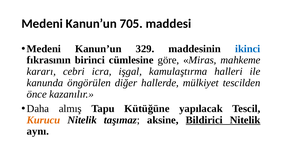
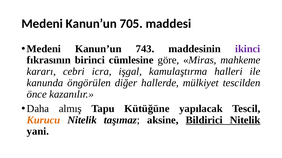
329: 329 -> 743
ikinci colour: blue -> purple
aynı: aynı -> yani
